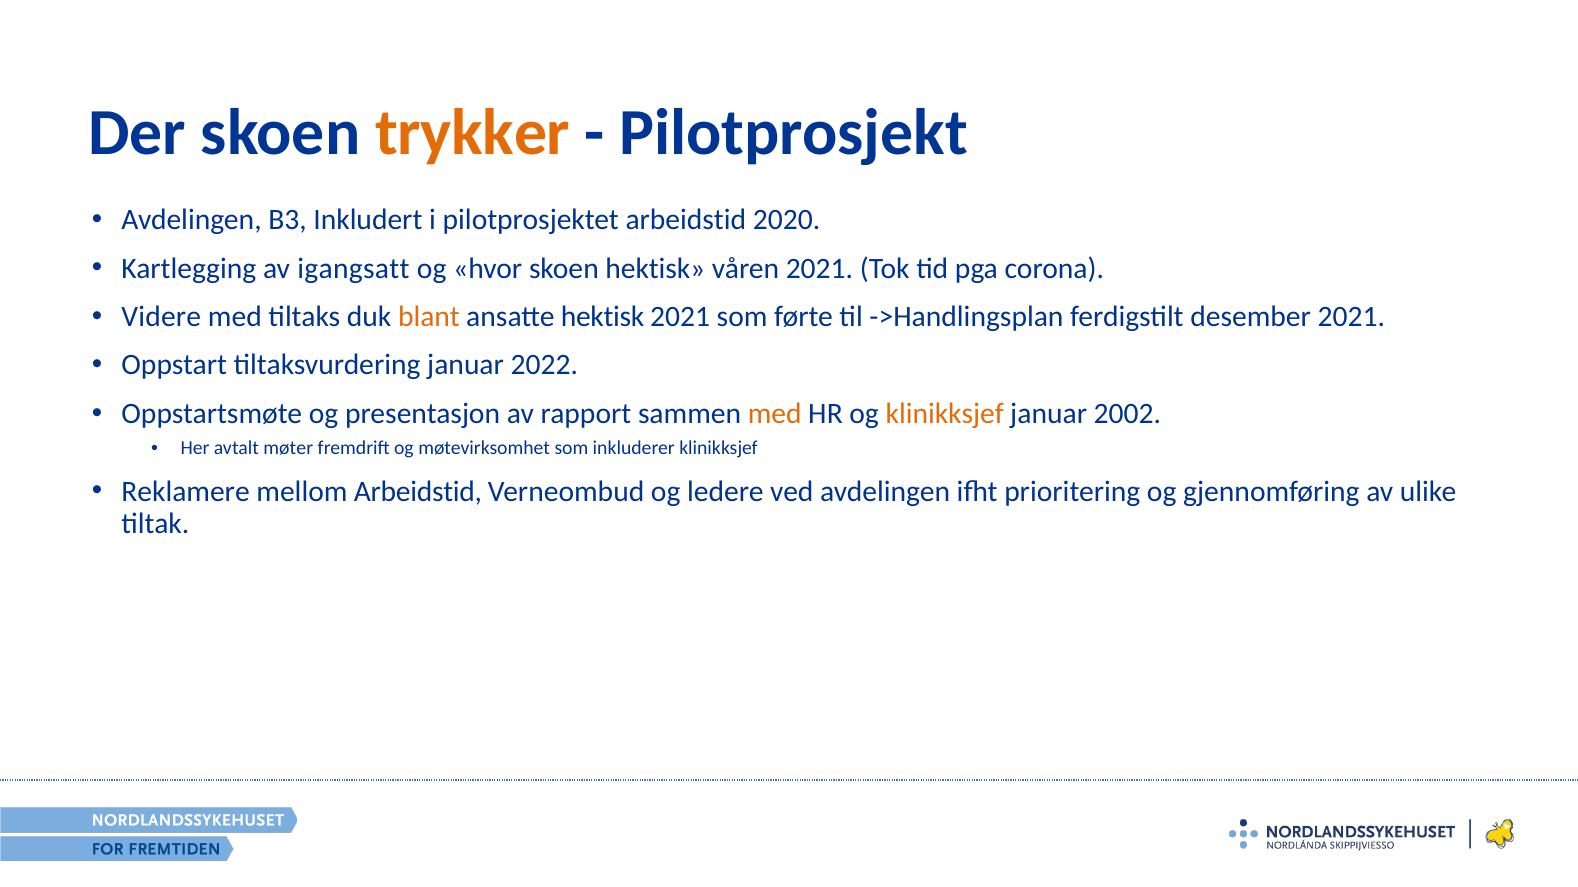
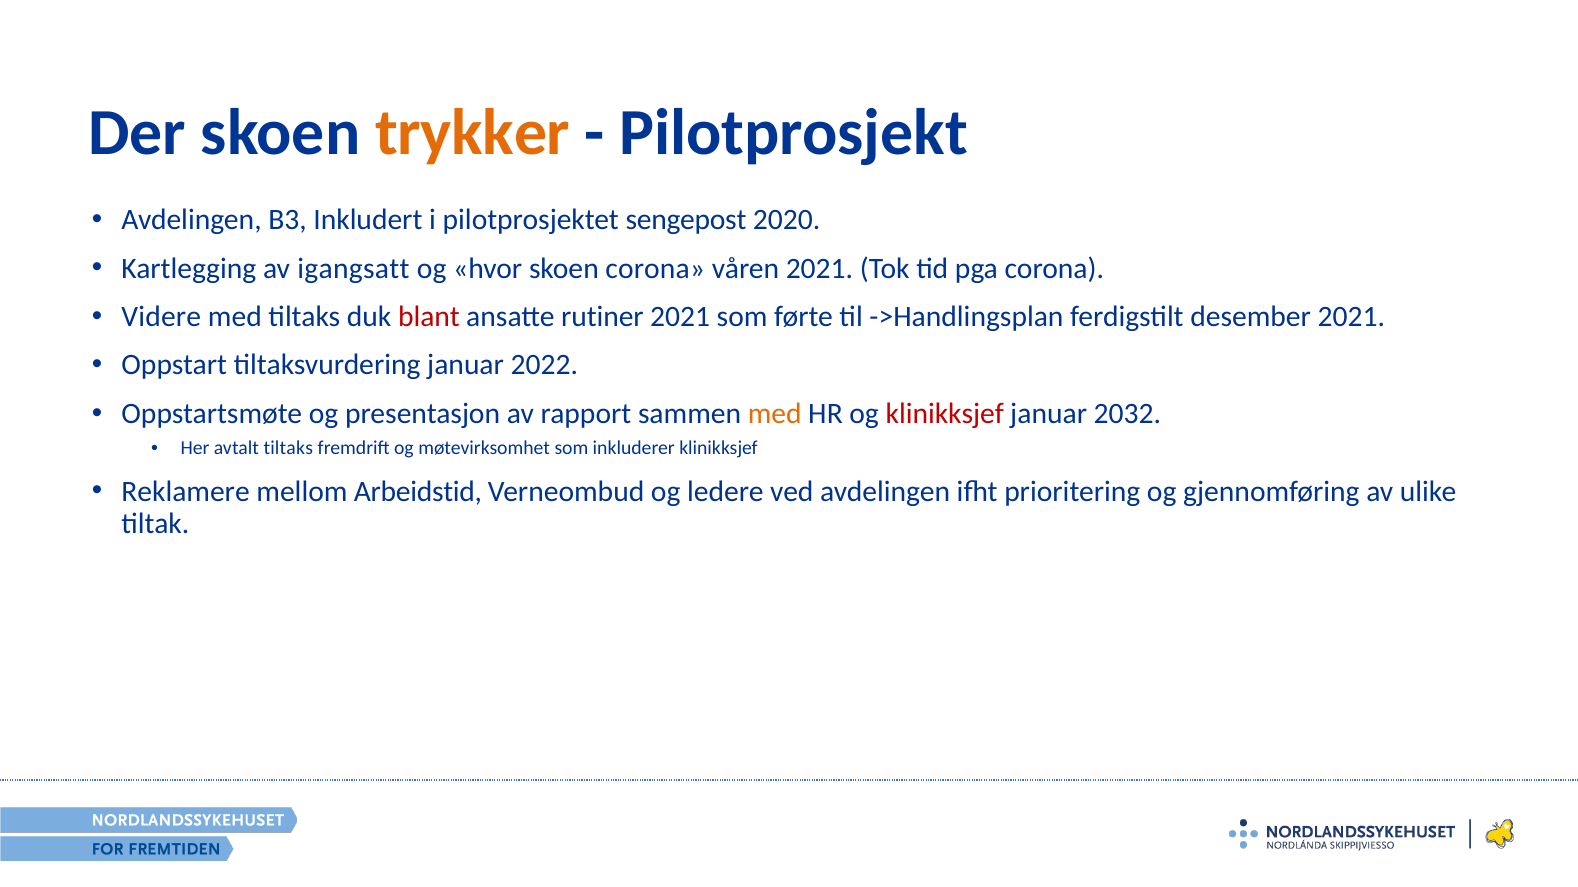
pilotprosjektet arbeidstid: arbeidstid -> sengepost
skoen hektisk: hektisk -> corona
blant colour: orange -> red
ansatte hektisk: hektisk -> rutiner
klinikksjef at (945, 414) colour: orange -> red
2002: 2002 -> 2032
avtalt møter: møter -> tiltaks
